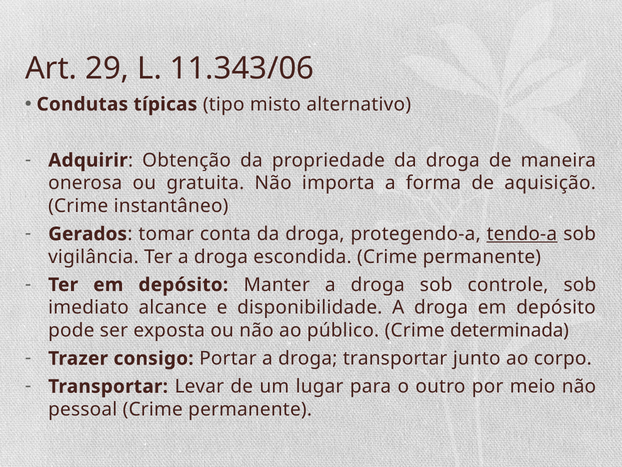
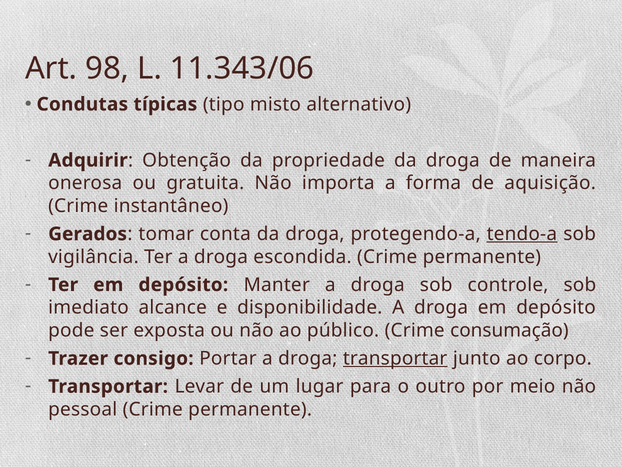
29: 29 -> 98
determinada: determinada -> consumação
transportar at (395, 358) underline: none -> present
